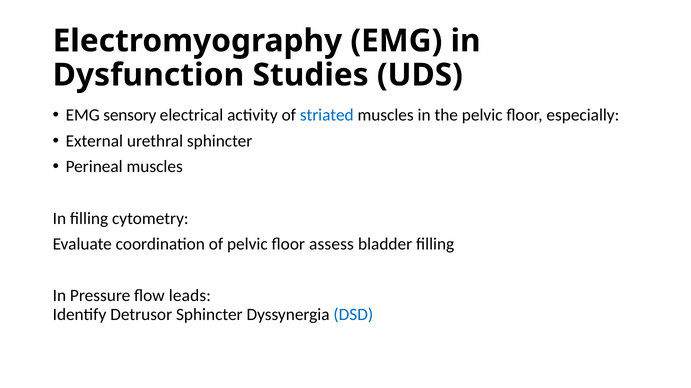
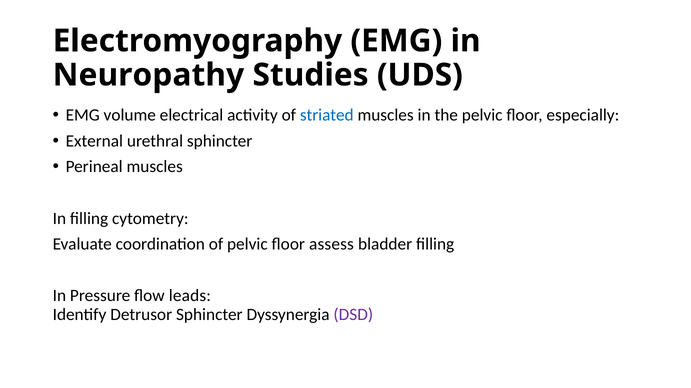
Dysfunction: Dysfunction -> Neuropathy
sensory: sensory -> volume
DSD colour: blue -> purple
